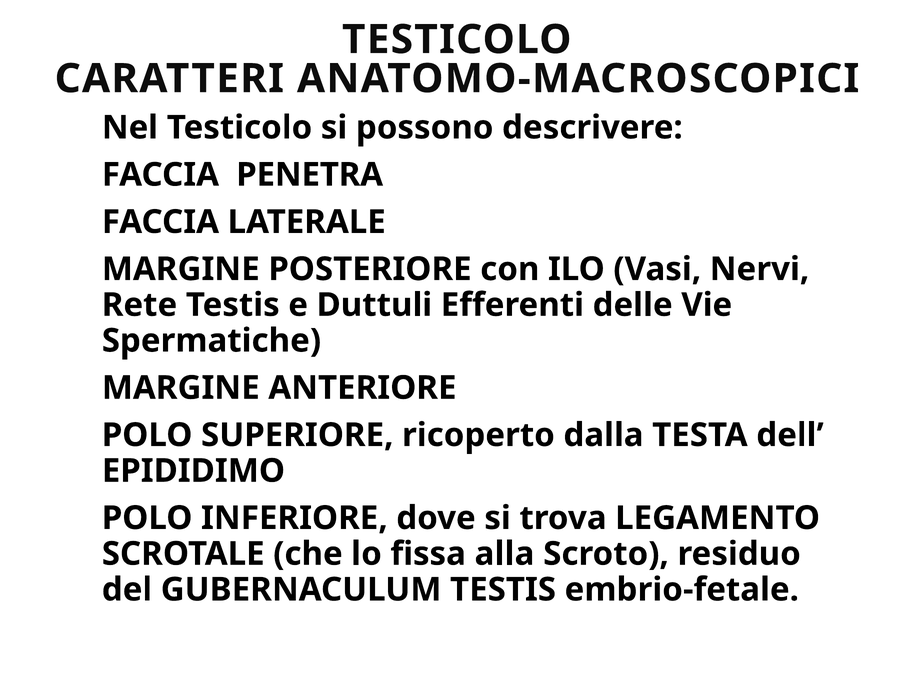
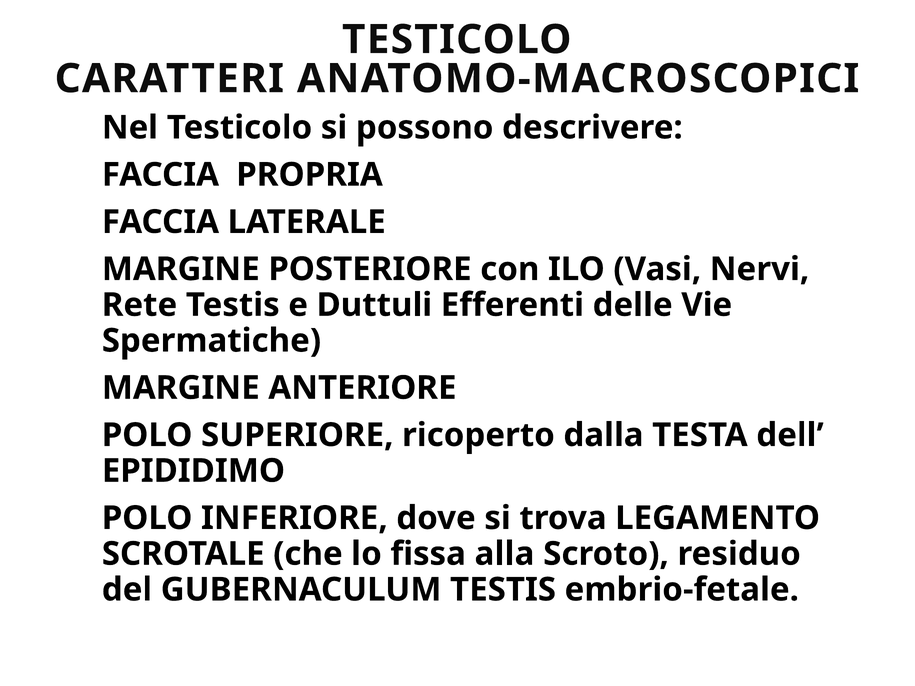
PENETRA: PENETRA -> PROPRIA
